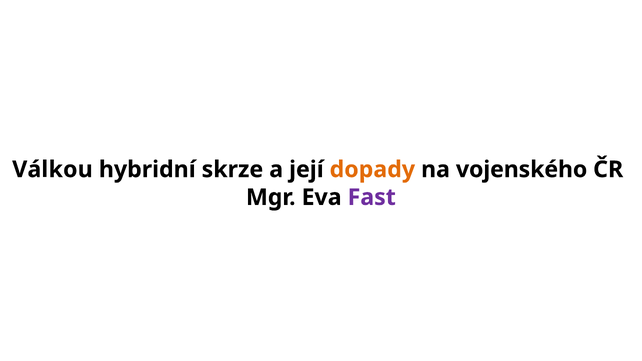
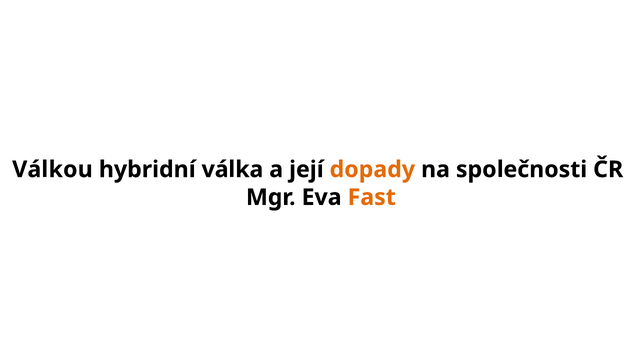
skrze: skrze -> válka
vojenského: vojenského -> společnosti
Fast colour: purple -> orange
